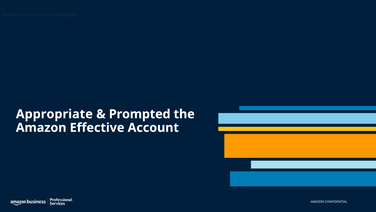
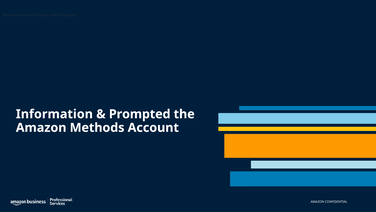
Appropriate: Appropriate -> Information
Effective: Effective -> Methods
